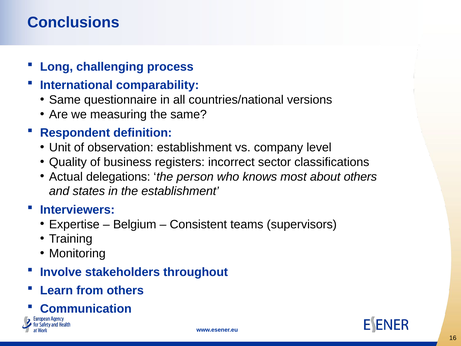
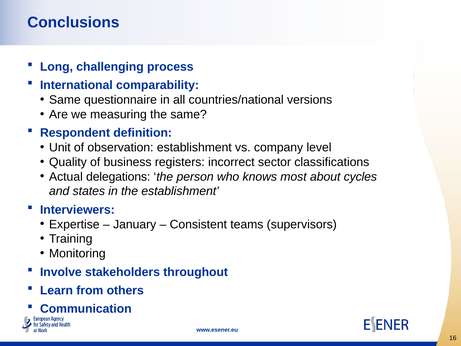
about others: others -> cycles
Belgium: Belgium -> January
